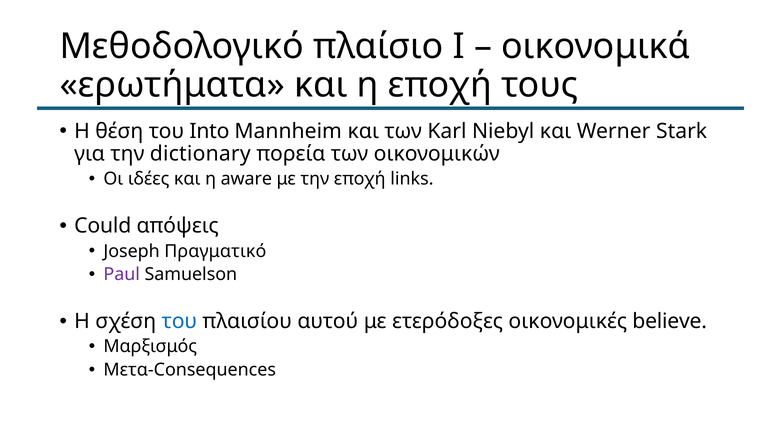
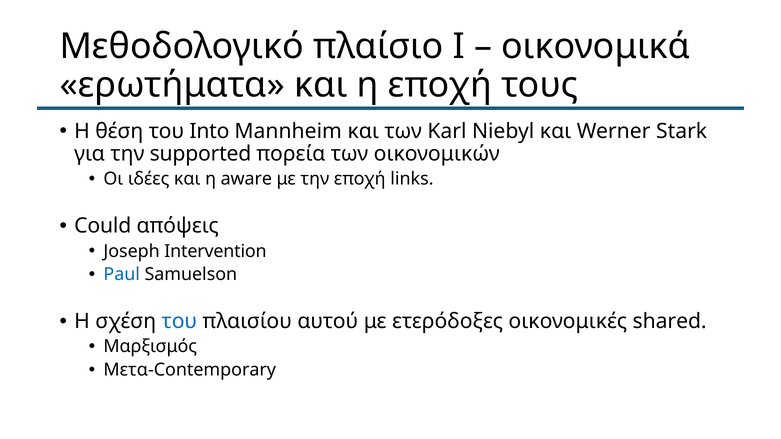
dictionary: dictionary -> supported
Πραγματικό: Πραγματικό -> Intervention
Paul colour: purple -> blue
believe: believe -> shared
Μετα-Consequences: Μετα-Consequences -> Μετα-Contemporary
